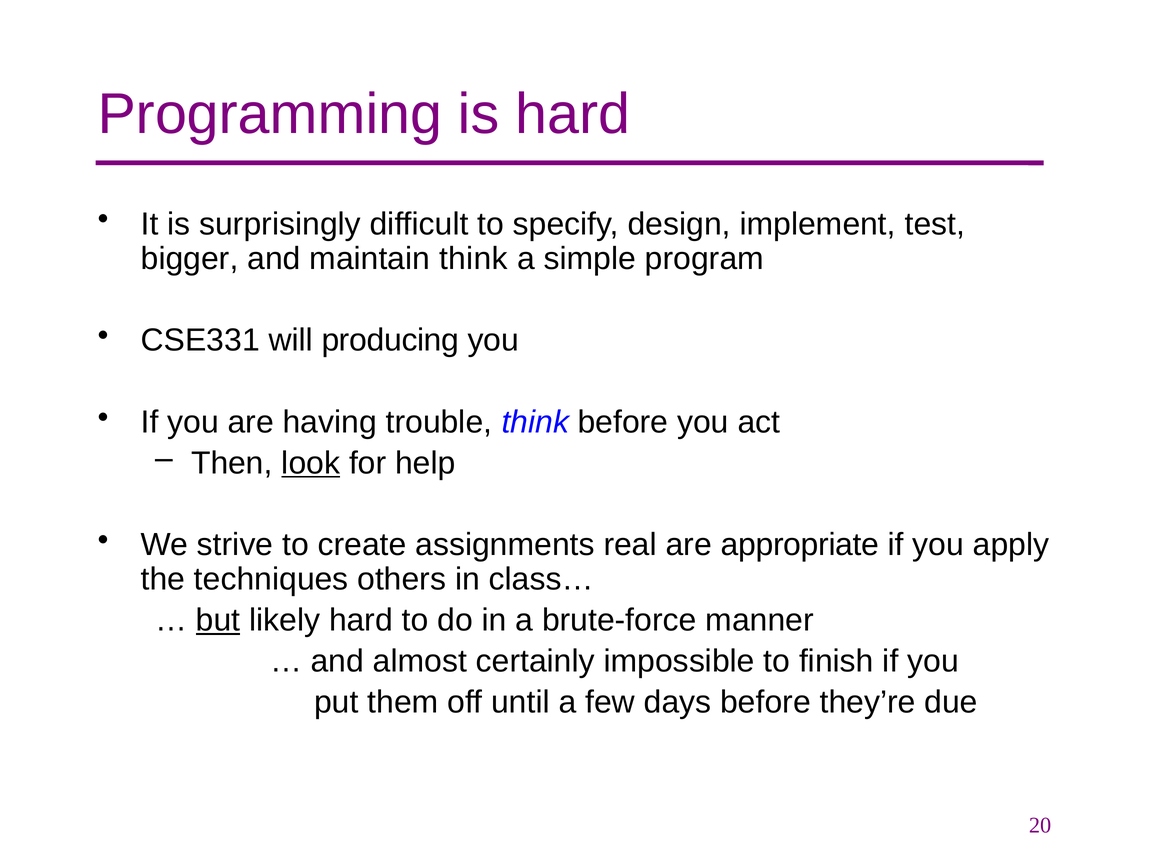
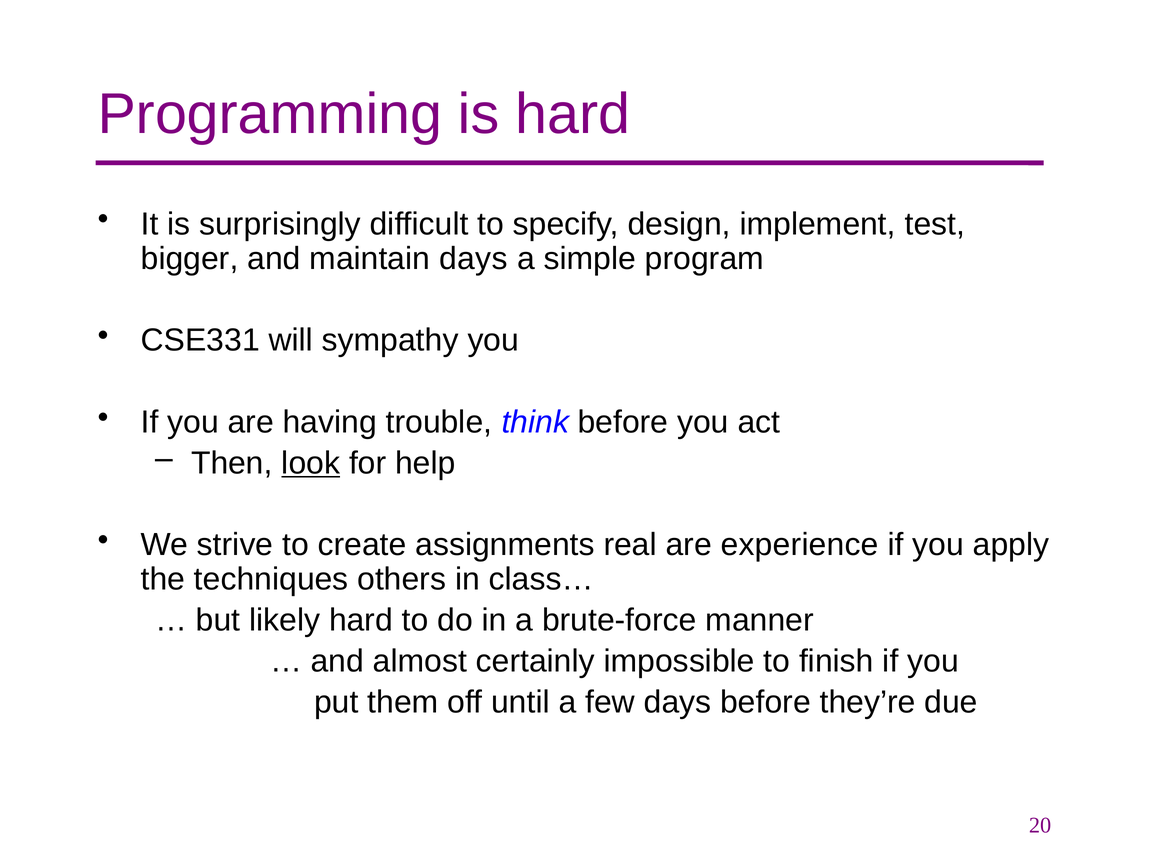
maintain think: think -> days
producing: producing -> sympathy
appropriate: appropriate -> experience
but underline: present -> none
